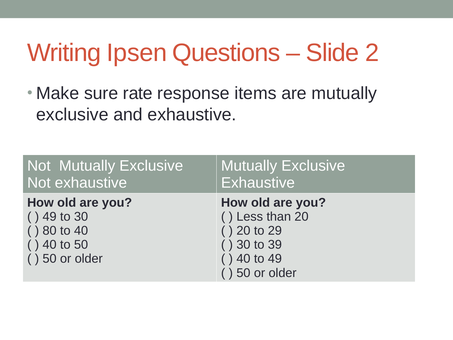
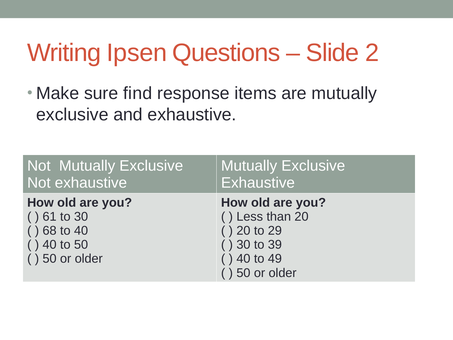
rate: rate -> find
49 at (50, 217): 49 -> 61
80: 80 -> 68
